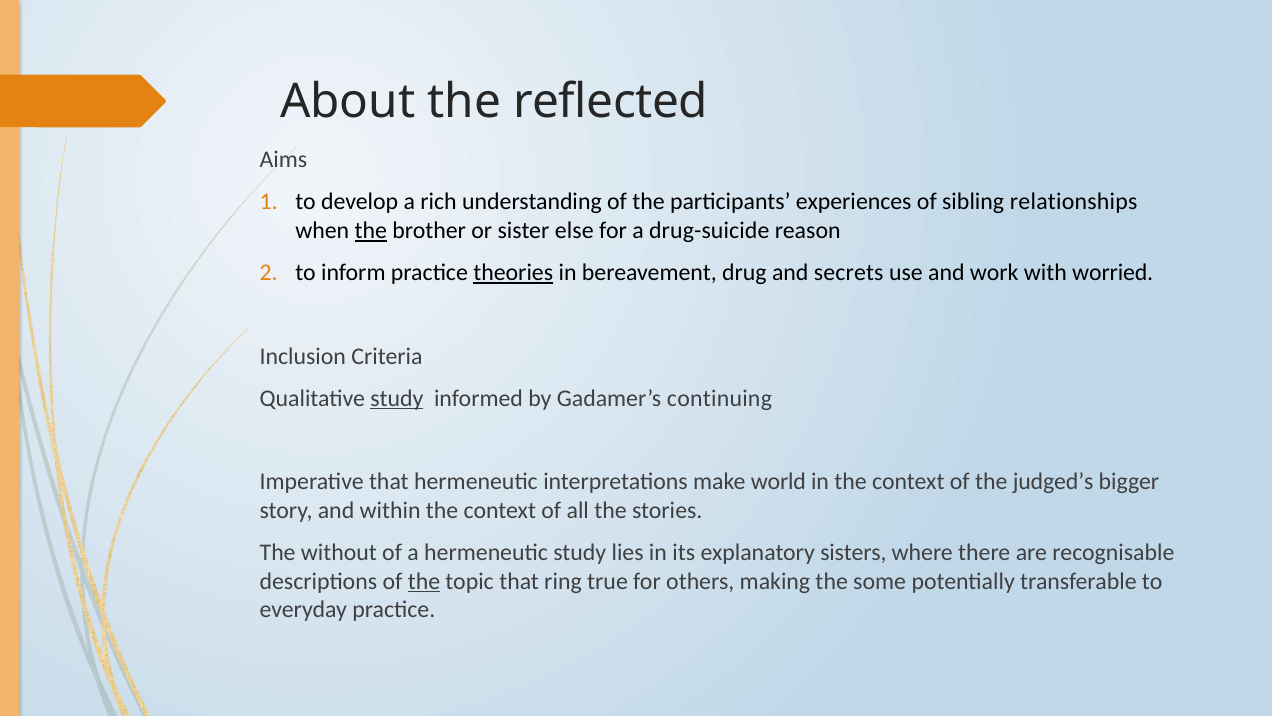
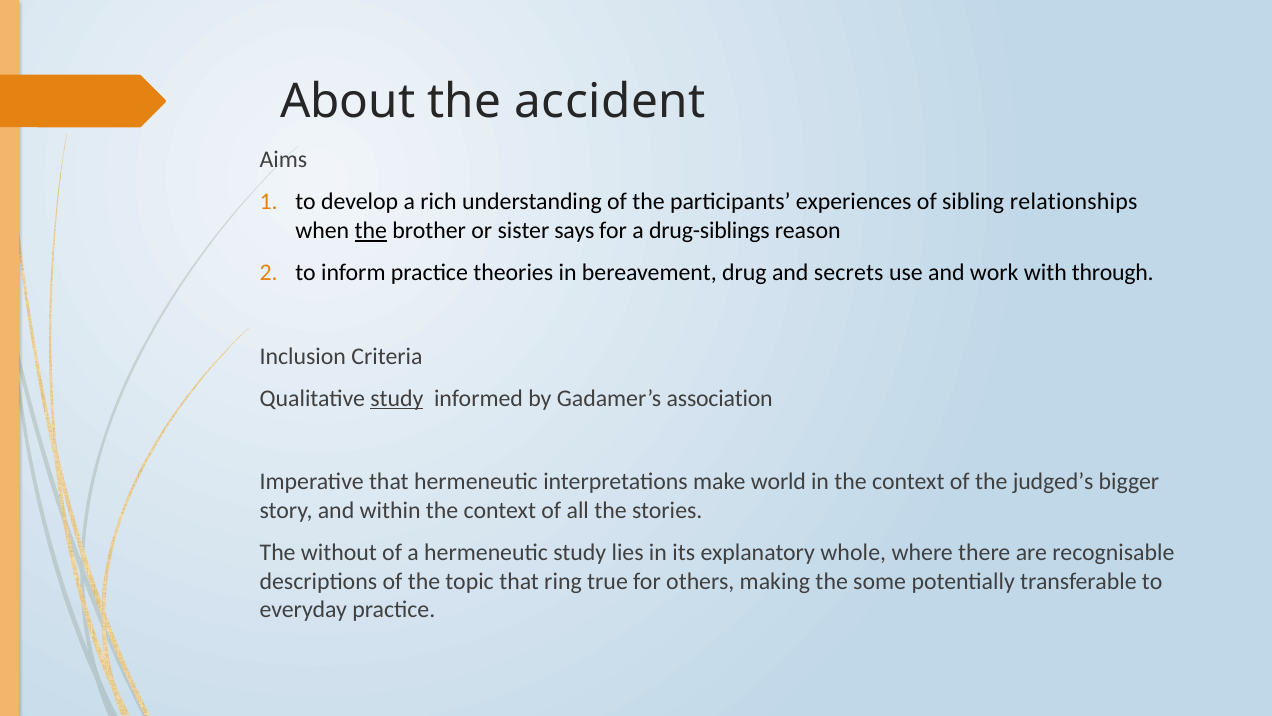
reflected: reflected -> accident
else: else -> says
drug-suicide: drug-suicide -> drug-siblings
theories underline: present -> none
worried: worried -> through
continuing: continuing -> association
sisters: sisters -> whole
the at (424, 581) underline: present -> none
